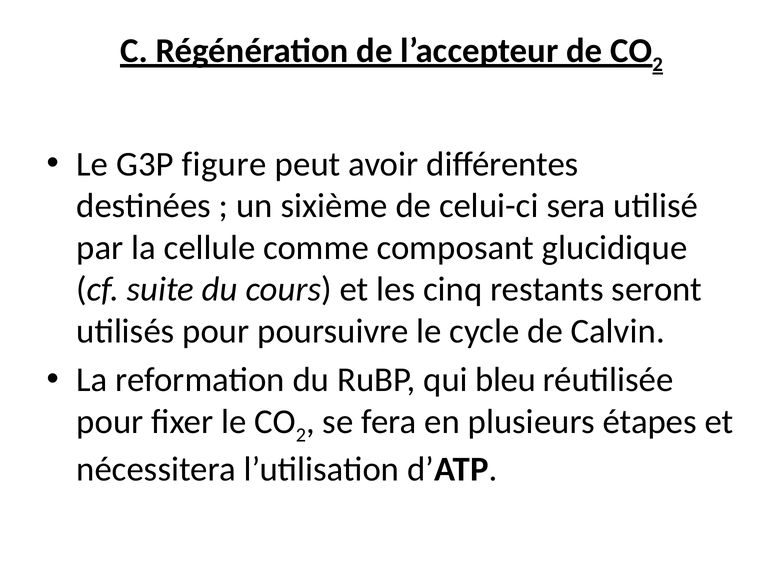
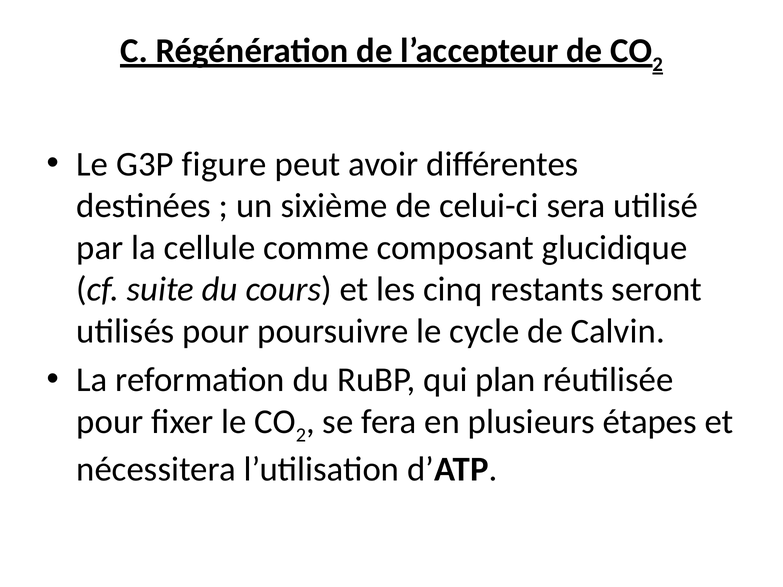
bleu: bleu -> plan
